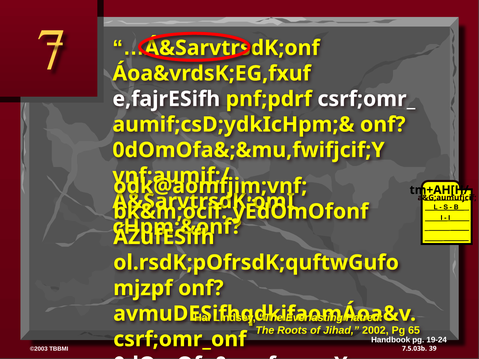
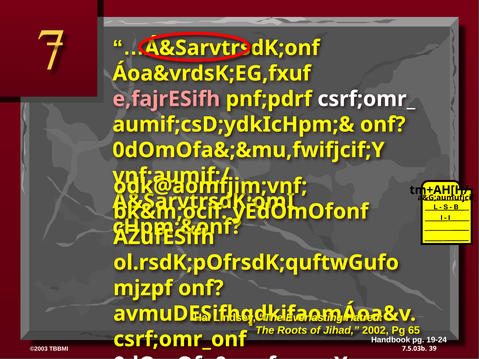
e,fajrESifh colour: white -> pink
